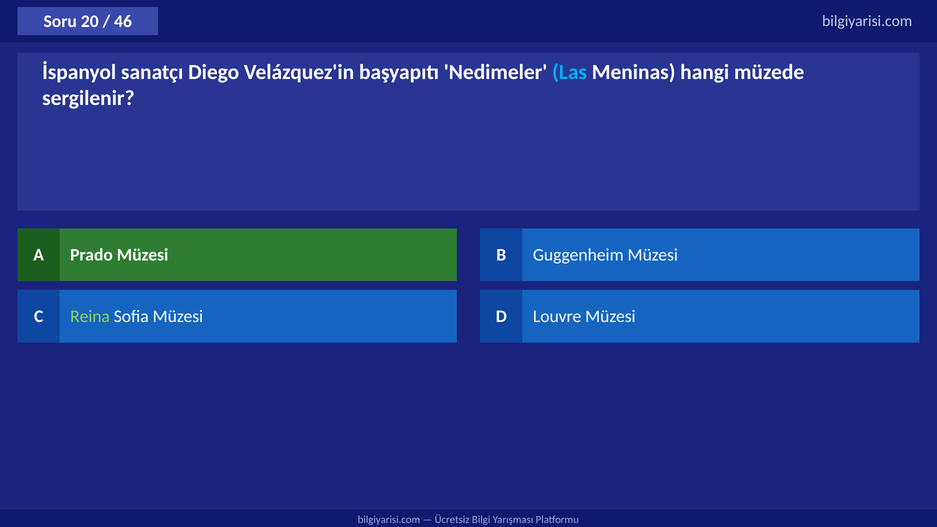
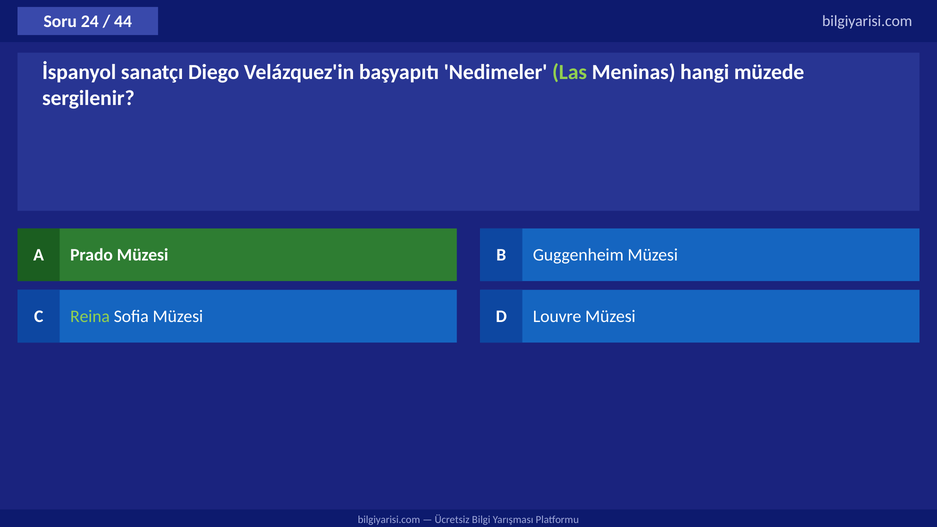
20: 20 -> 24
46: 46 -> 44
Las colour: light blue -> light green
